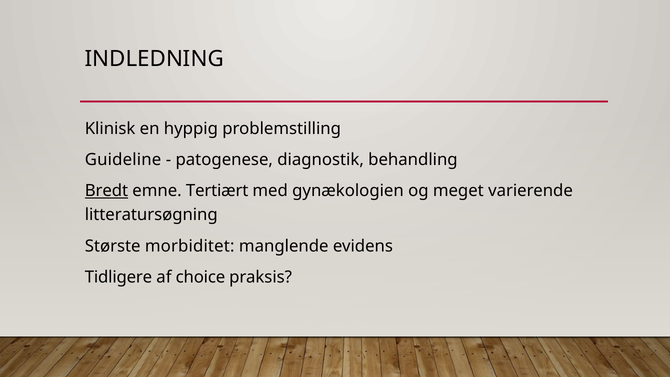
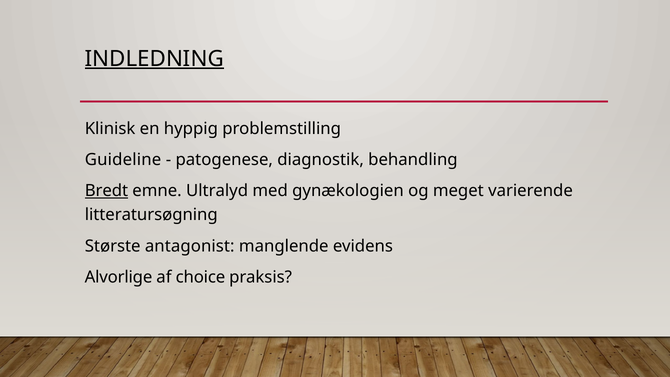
INDLEDNING underline: none -> present
Tertiært: Tertiært -> Ultralyd
morbiditet: morbiditet -> antagonist
Tidligere: Tidligere -> Alvorlige
